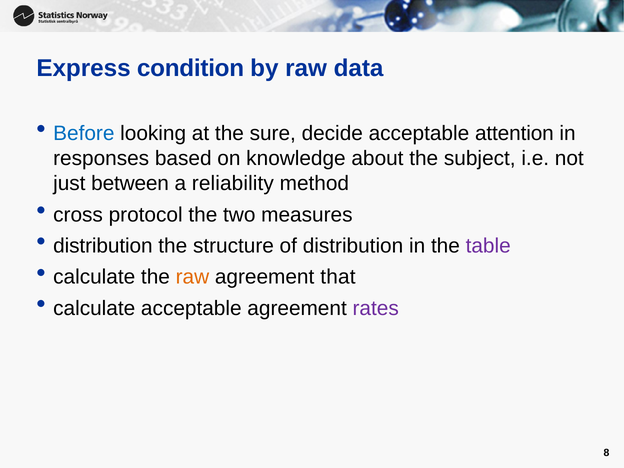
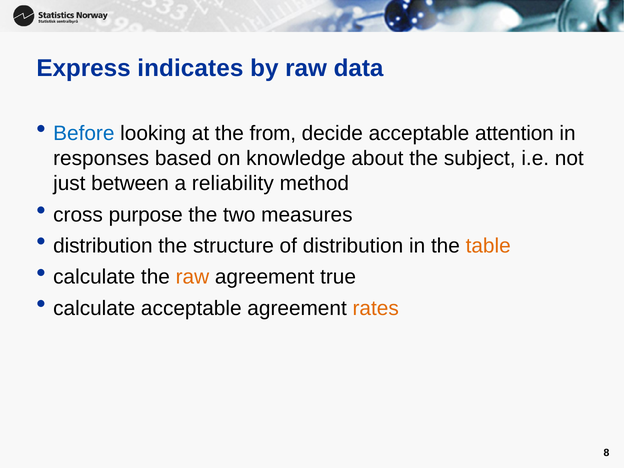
condition: condition -> indicates
sure: sure -> from
protocol: protocol -> purpose
table colour: purple -> orange
that: that -> true
rates colour: purple -> orange
